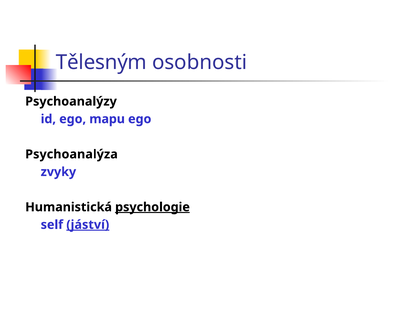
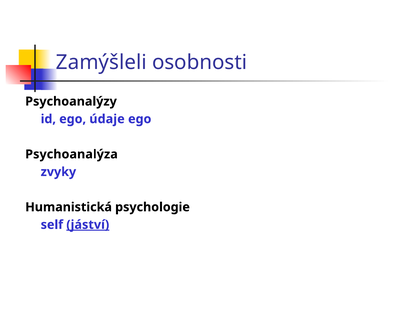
Tělesným: Tělesným -> Zamýšleli
mapu: mapu -> údaje
psychologie underline: present -> none
